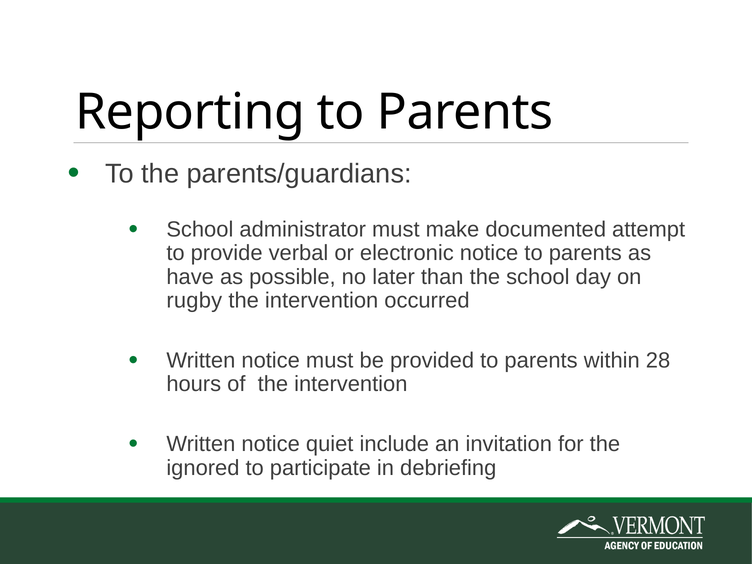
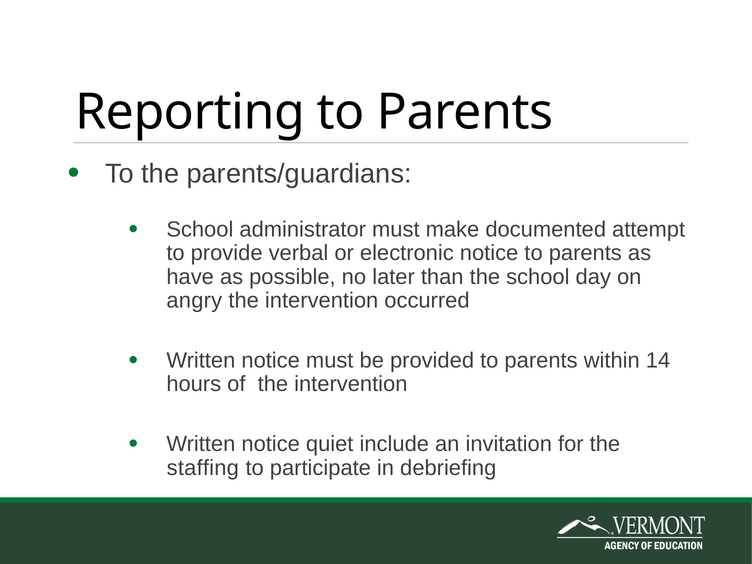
rugby: rugby -> angry
28: 28 -> 14
ignored: ignored -> staffing
